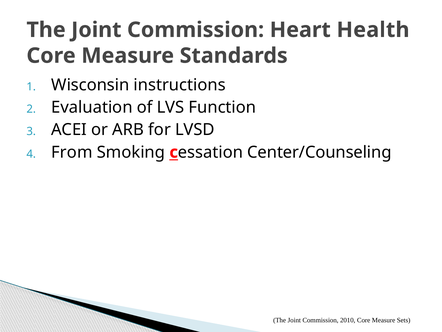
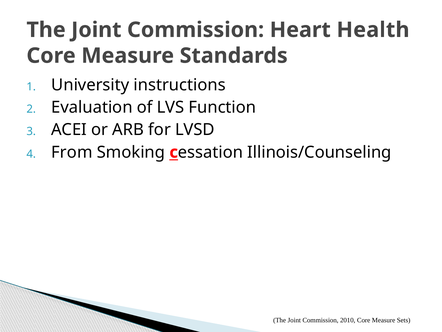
Wisconsin: Wisconsin -> University
Center/Counseling: Center/Counseling -> Illinois/Counseling
